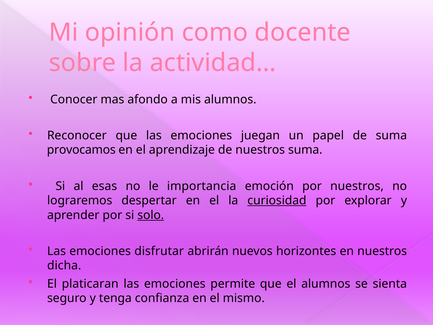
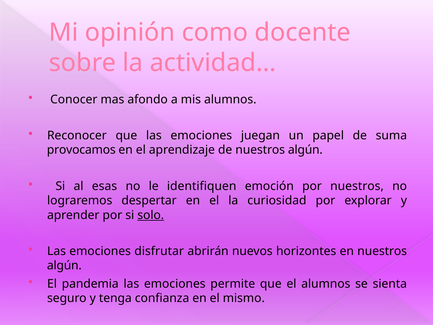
de nuestros suma: suma -> algún
importancia: importancia -> identifiquen
curiosidad underline: present -> none
dicha at (64, 265): dicha -> algún
platicaran: platicaran -> pandemia
